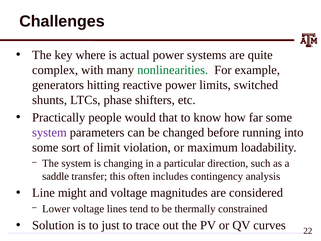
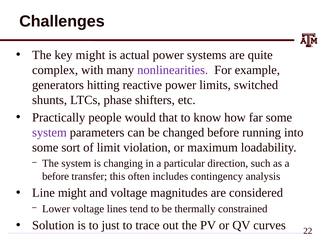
key where: where -> might
nonlinearities colour: green -> purple
saddle at (56, 176): saddle -> before
